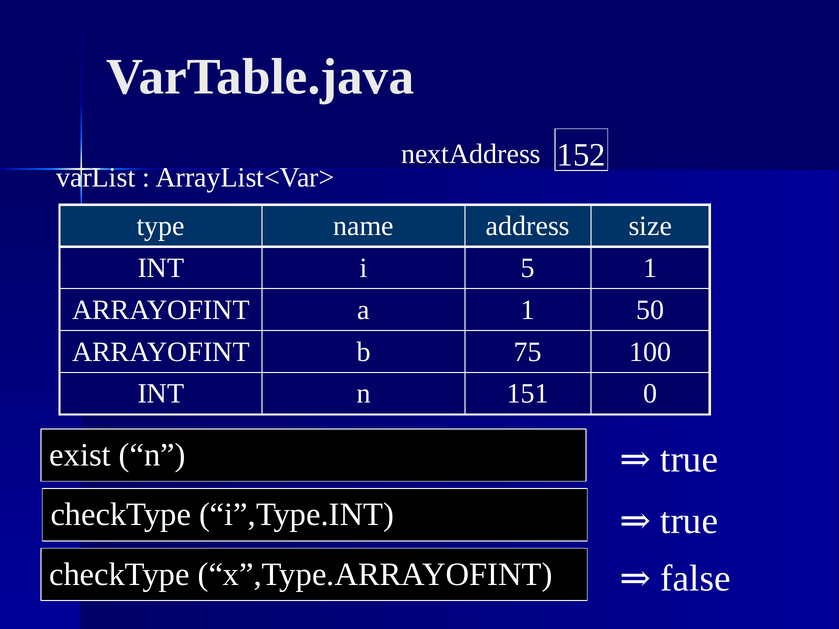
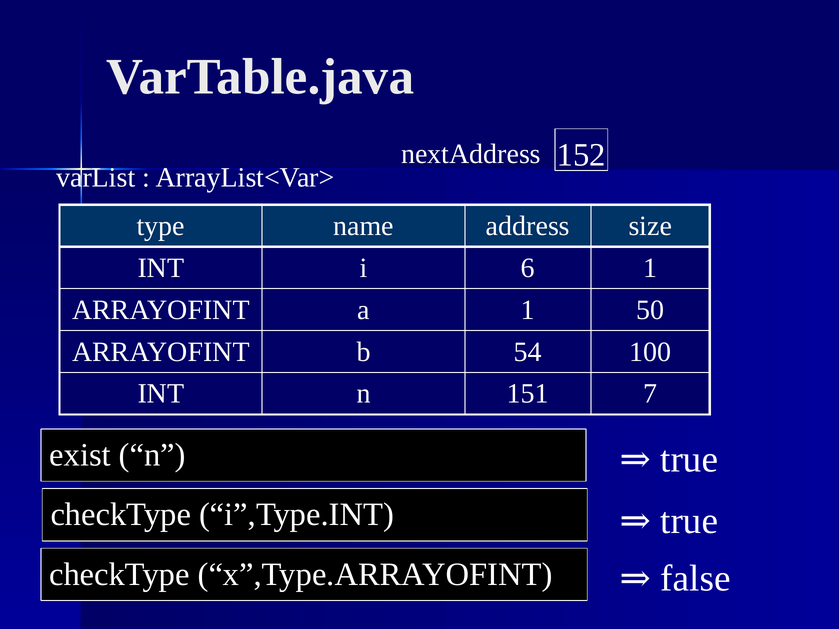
5: 5 -> 6
75: 75 -> 54
0: 0 -> 7
